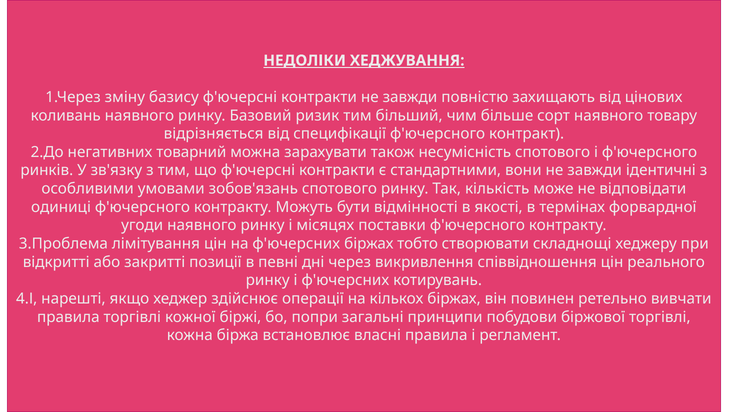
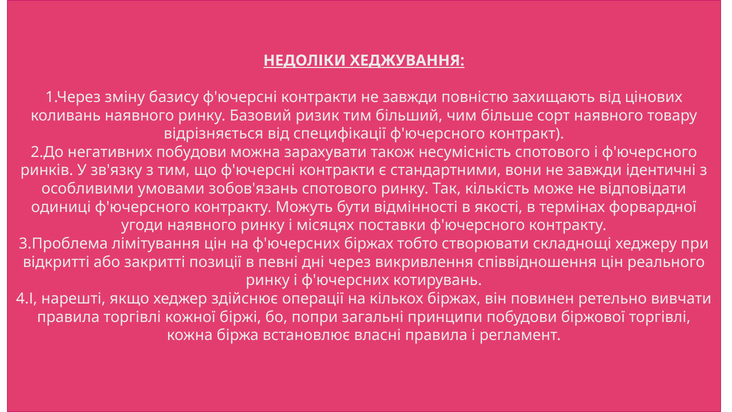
негативних товарний: товарний -> побудови
